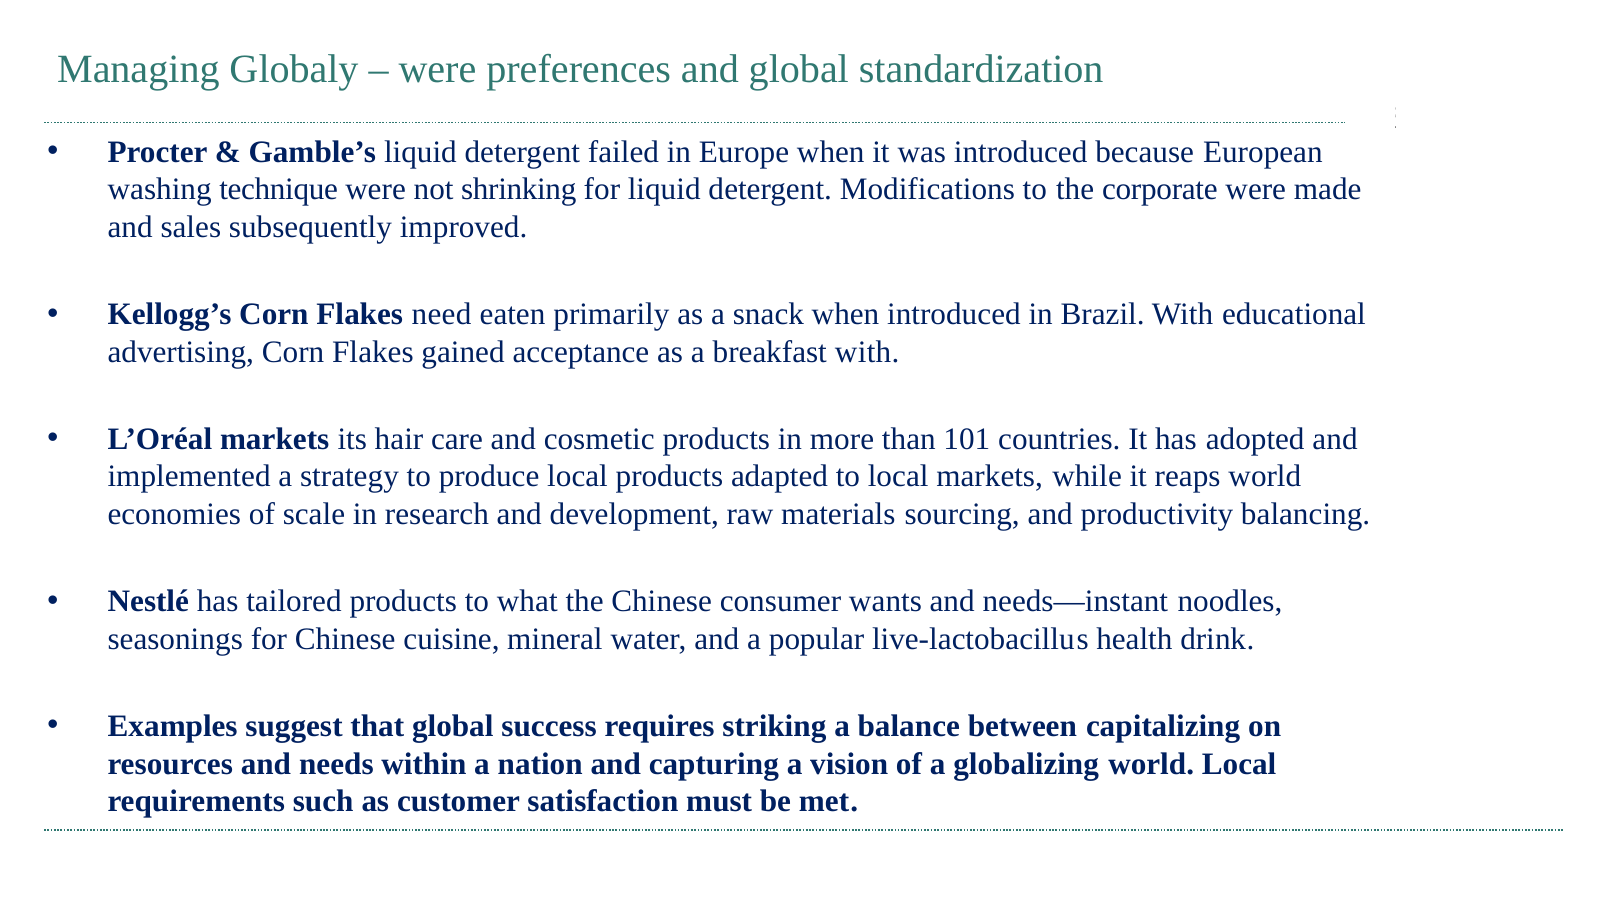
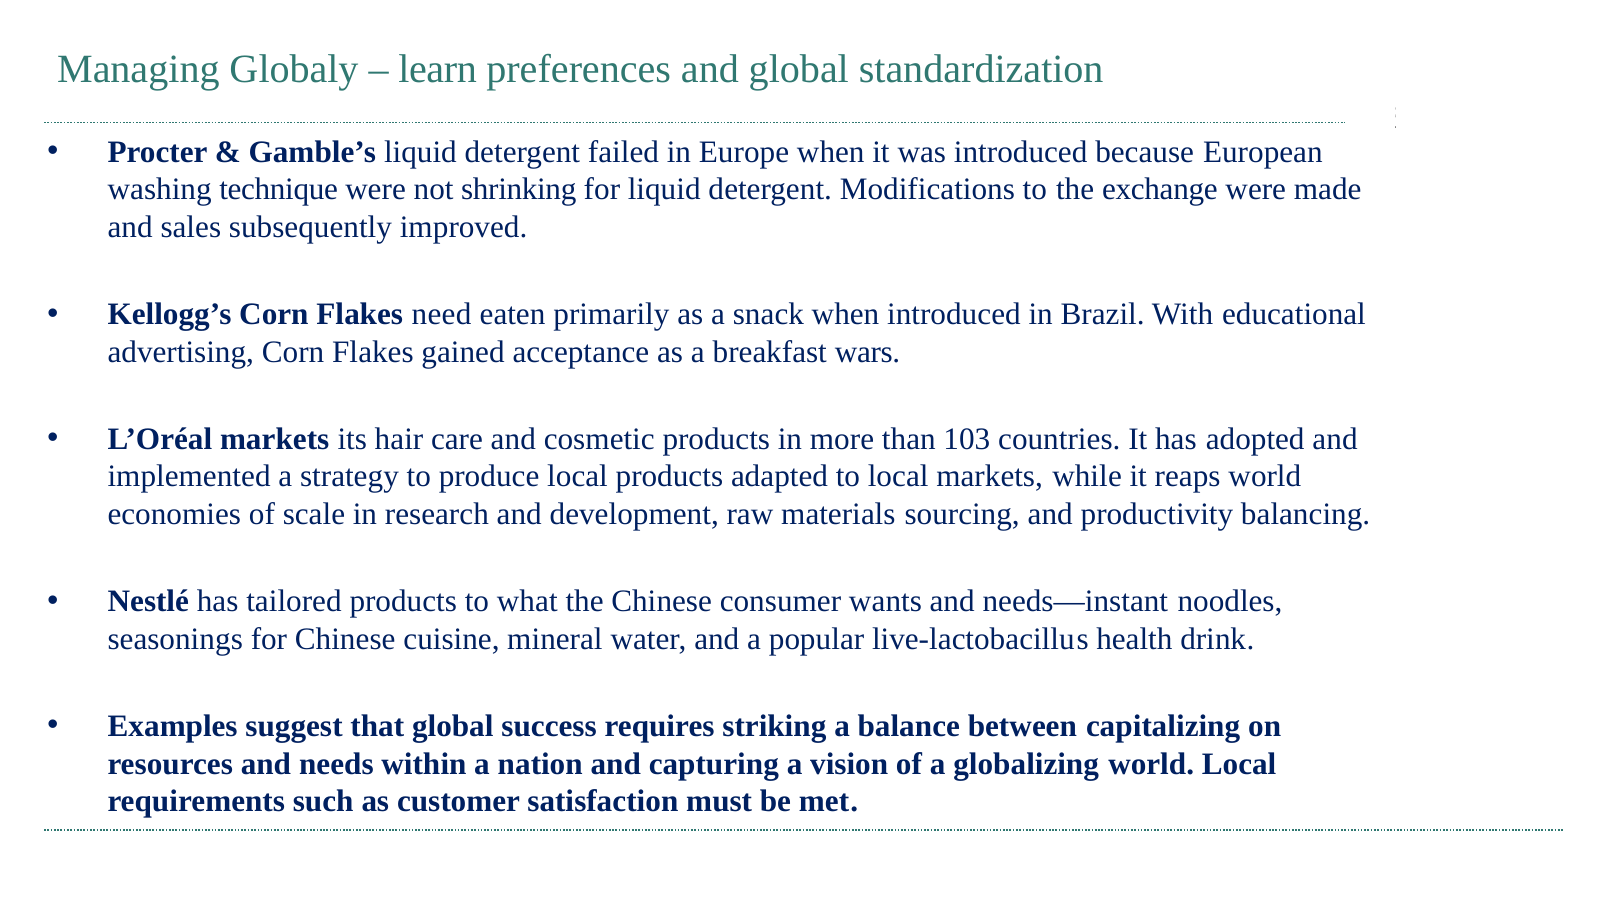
were at (437, 69): were -> learn
corporate: corporate -> exchange
breakfast with: with -> wars
101: 101 -> 103
